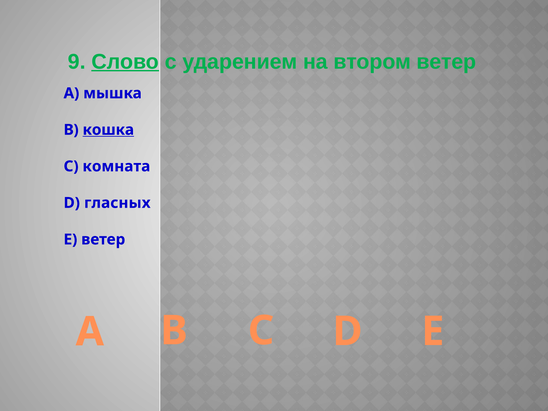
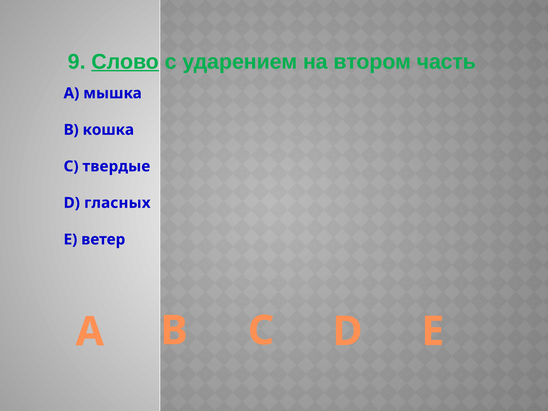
втором ветер: ветер -> часть
кошка underline: present -> none
комната: комната -> твердые
